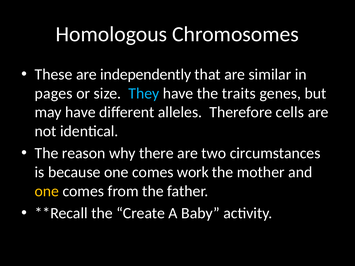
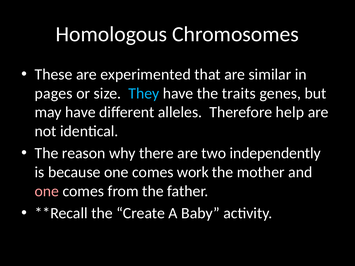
independently: independently -> experimented
cells: cells -> help
circumstances: circumstances -> independently
one at (47, 191) colour: yellow -> pink
